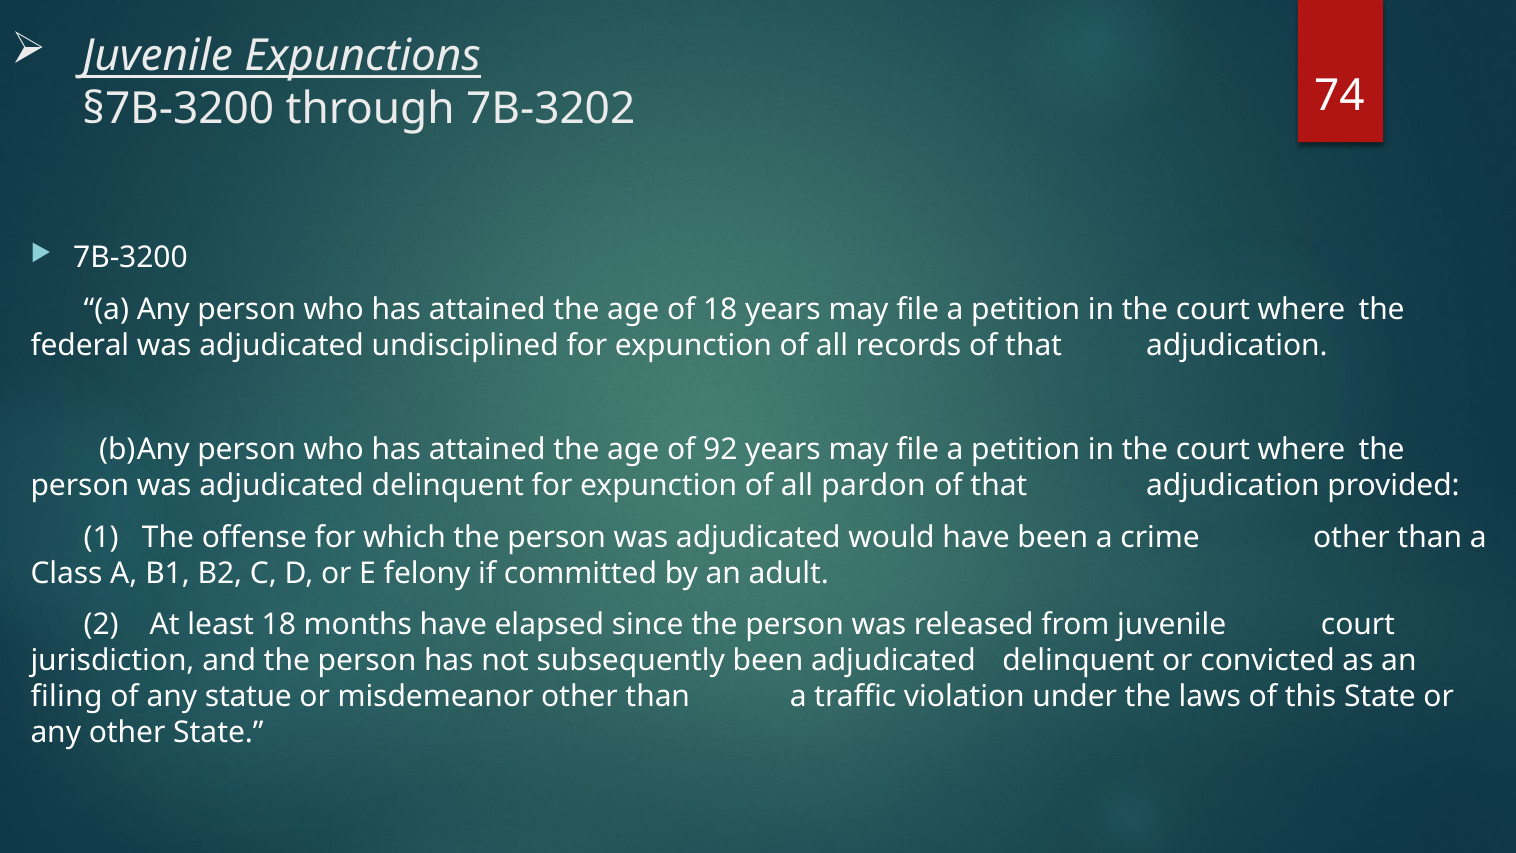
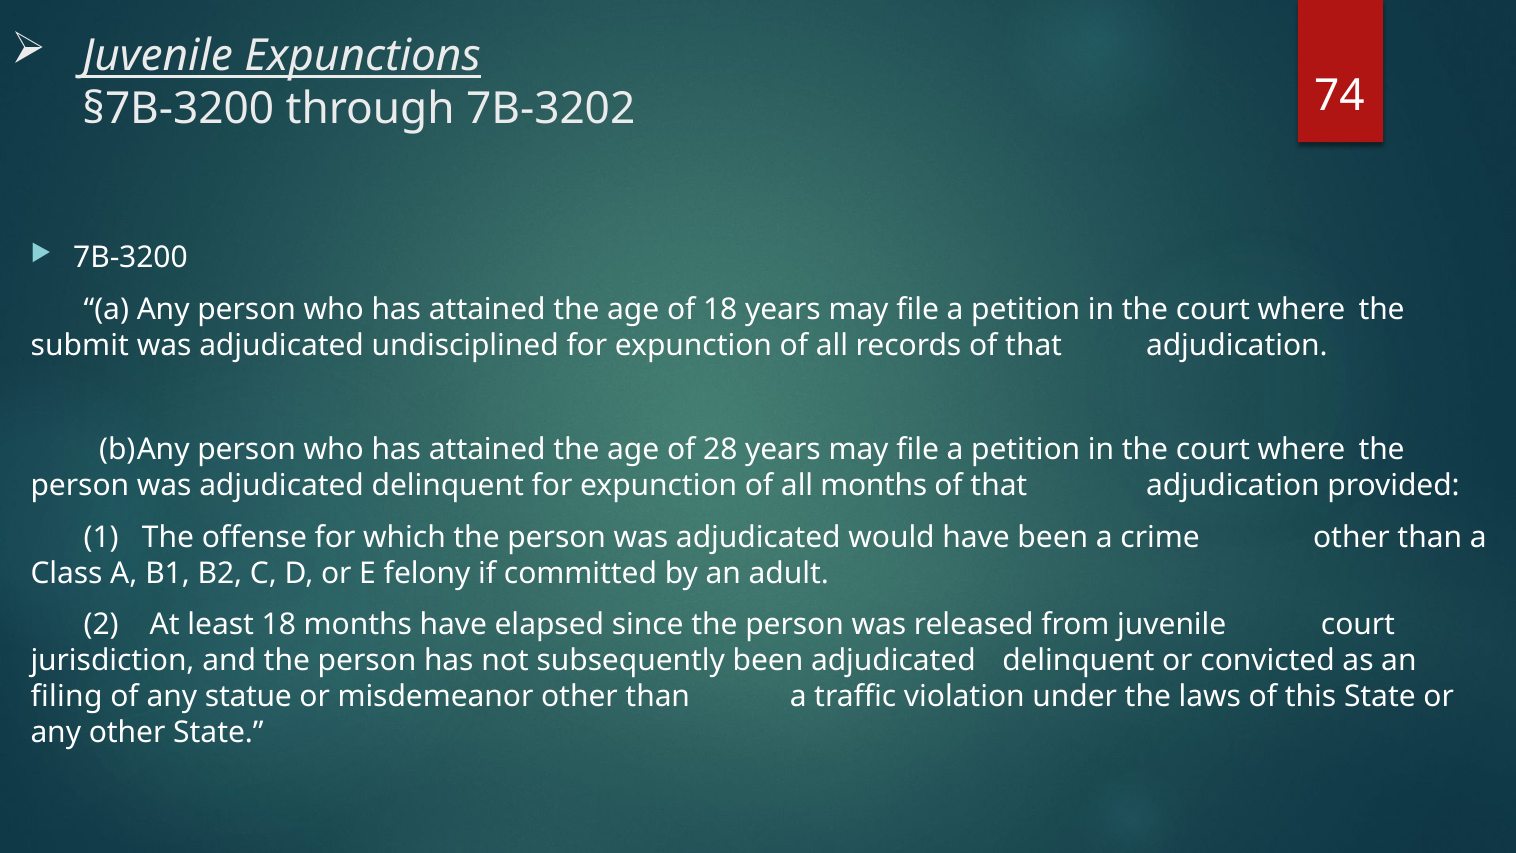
federal: federal -> submit
92: 92 -> 28
all pardon: pardon -> months
